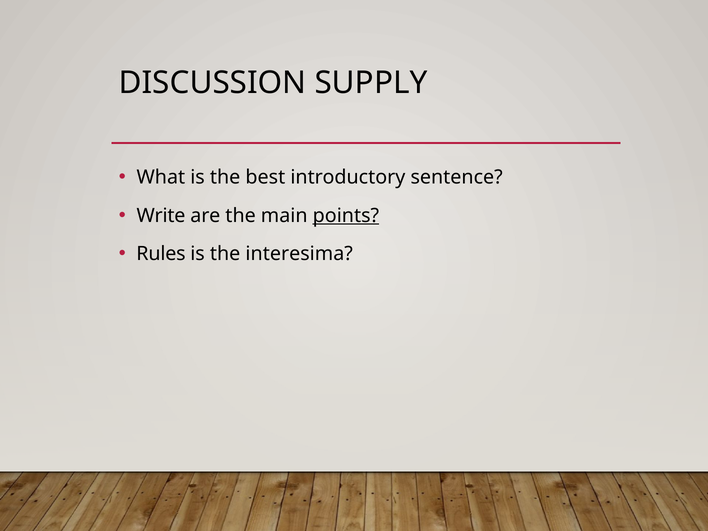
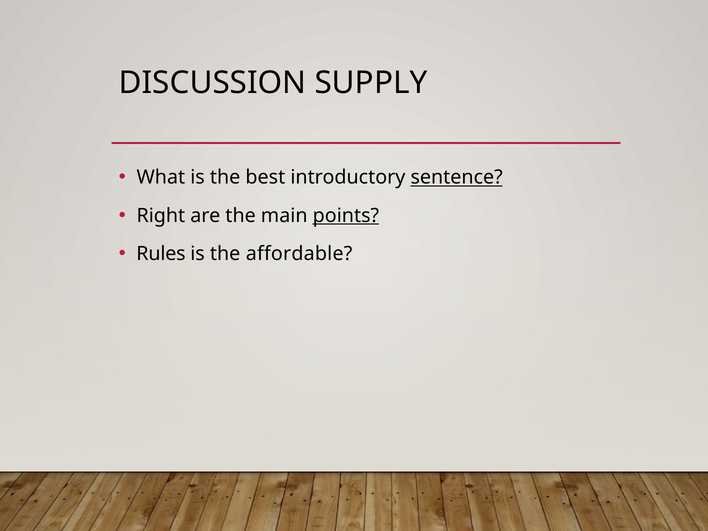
sentence underline: none -> present
Write: Write -> Right
interesima: interesima -> affordable
